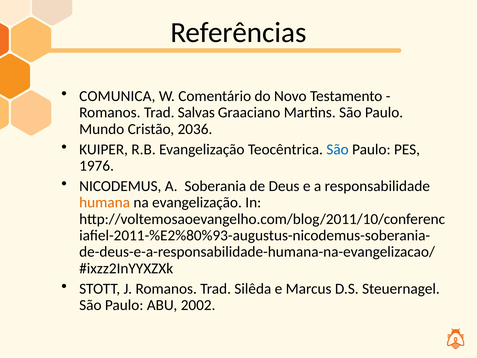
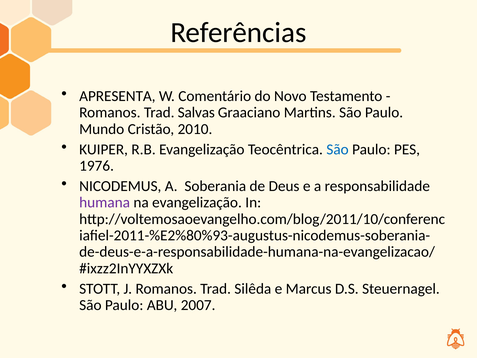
COMUNICA: COMUNICA -> APRESENTA
2036: 2036 -> 2010
humana colour: orange -> purple
2002: 2002 -> 2007
